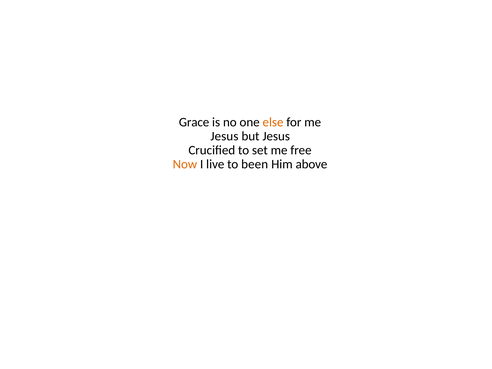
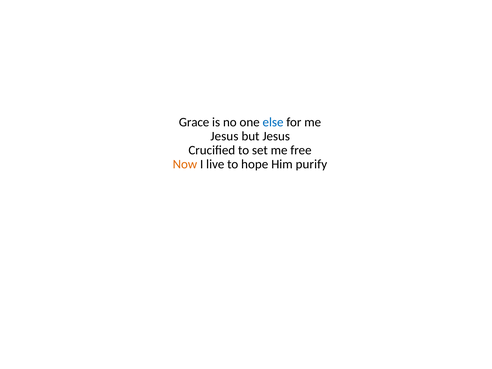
else colour: orange -> blue
been: been -> hope
above: above -> purify
